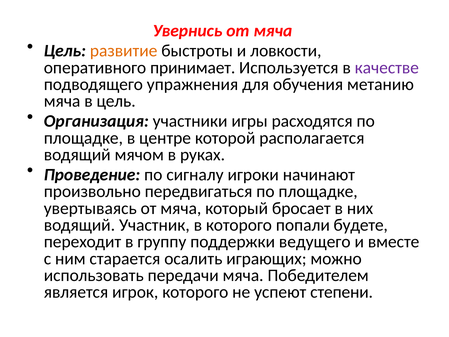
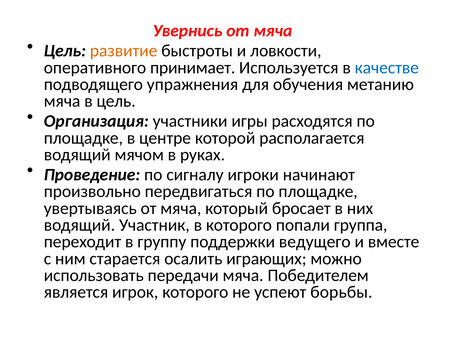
качестве colour: purple -> blue
будете: будете -> группа
степени: степени -> борьбы
